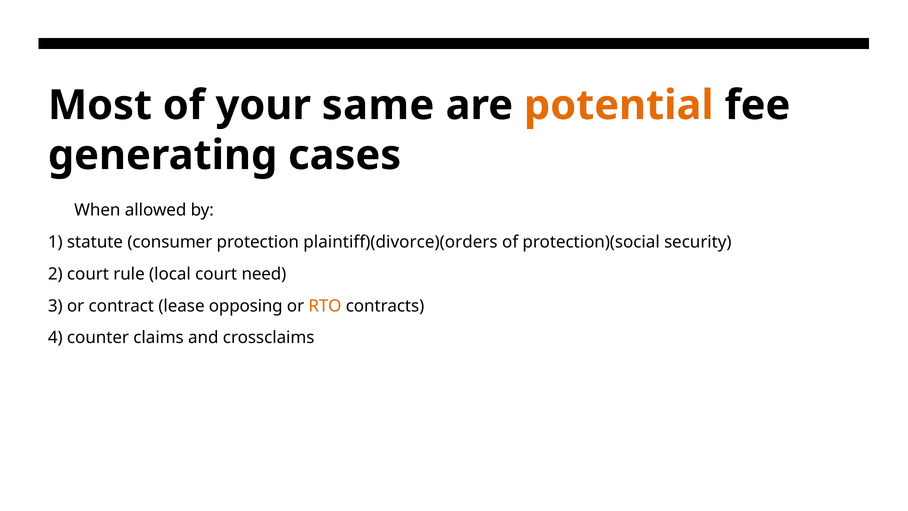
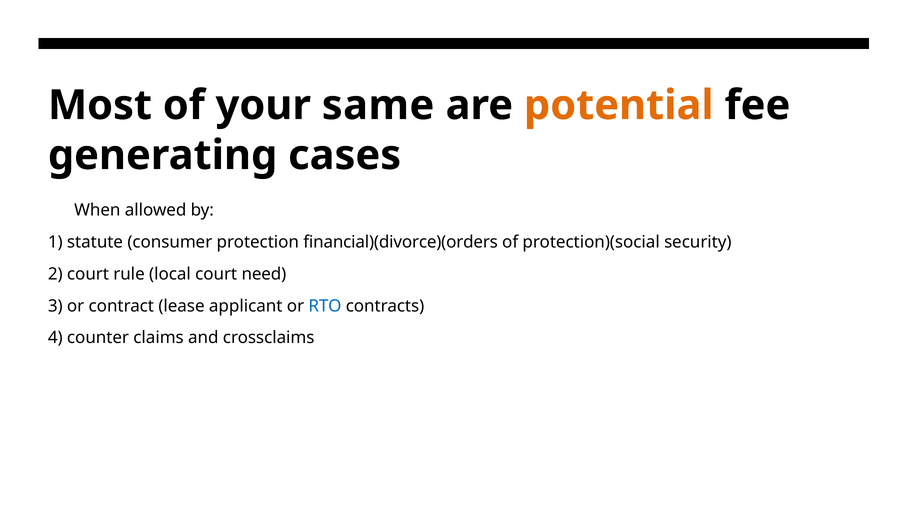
plaintiff)(divorce)(orders: plaintiff)(divorce)(orders -> financial)(divorce)(orders
opposing: opposing -> applicant
RTO colour: orange -> blue
